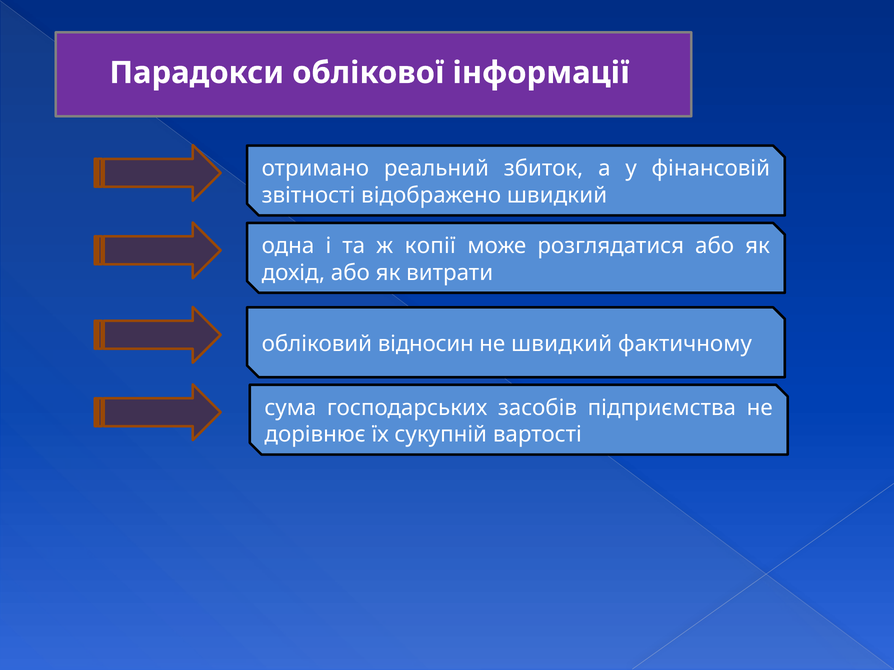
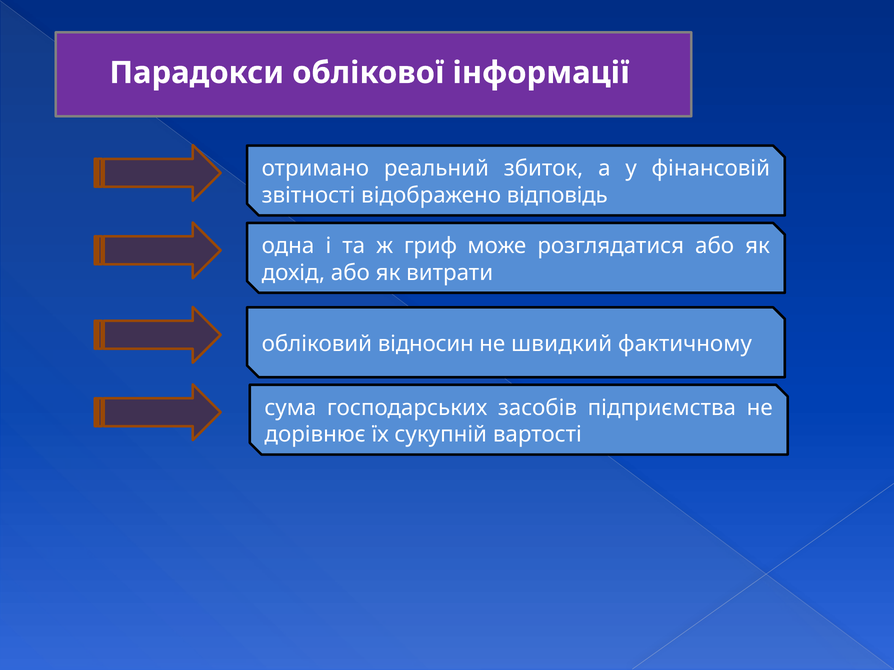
відображено швидкий: швидкий -> відповідь
копії: копії -> гриф
